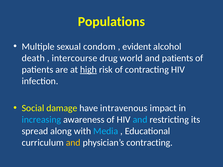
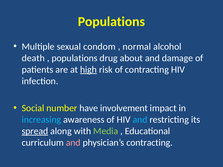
evident: evident -> normal
intercourse at (75, 58): intercourse -> populations
world: world -> about
and patients: patients -> damage
damage: damage -> number
intravenous: intravenous -> involvement
spread underline: none -> present
Media colour: light blue -> light green
and at (73, 143) colour: yellow -> pink
